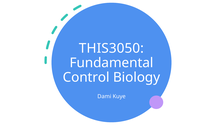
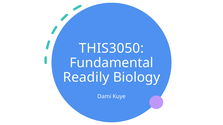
Control: Control -> Readily
